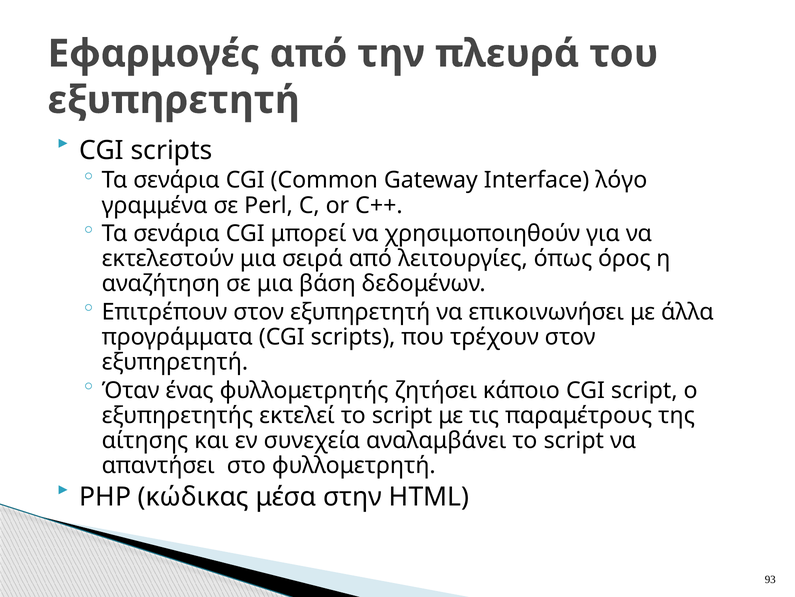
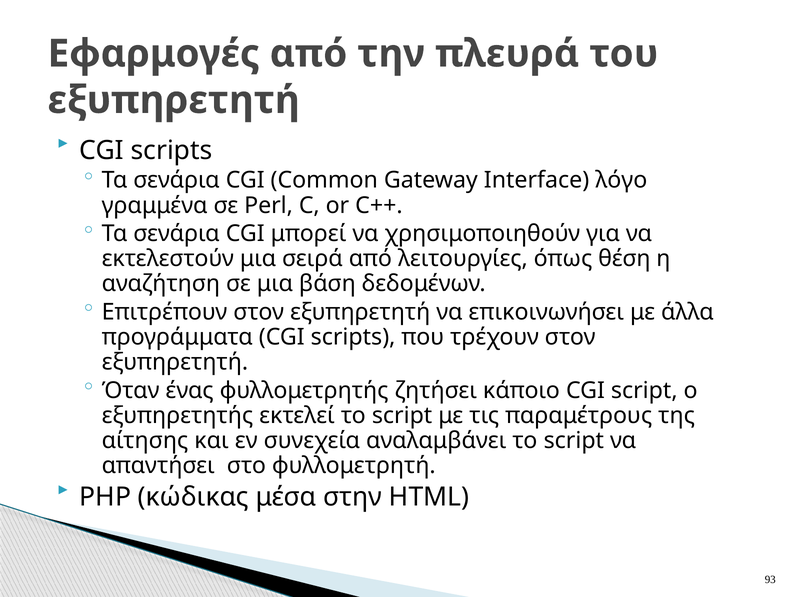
όρος: όρος -> θέση
